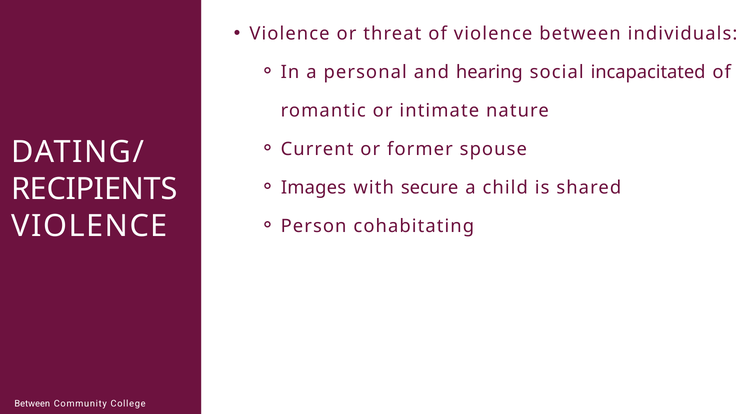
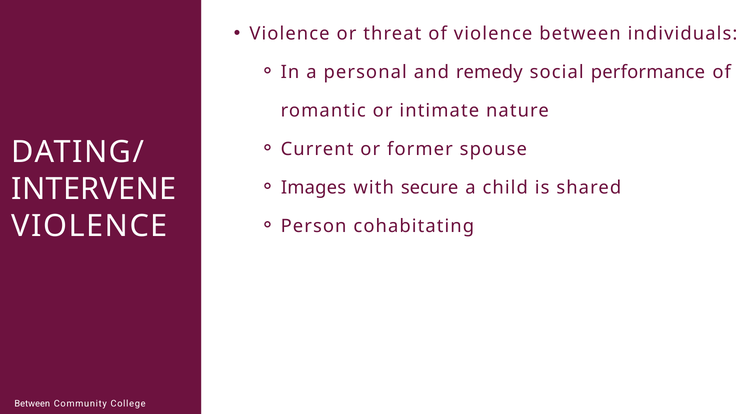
hearing: hearing -> remedy
incapacitated: incapacitated -> performance
RECIPIENTS: RECIPIENTS -> INTERVENE
